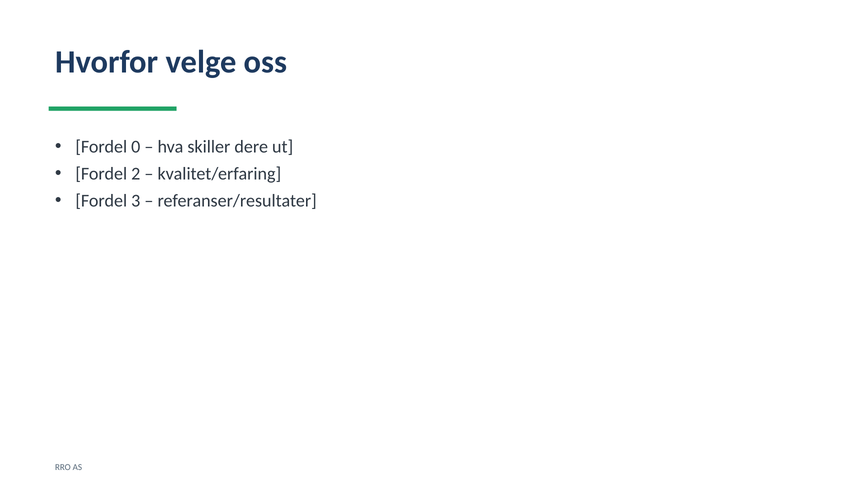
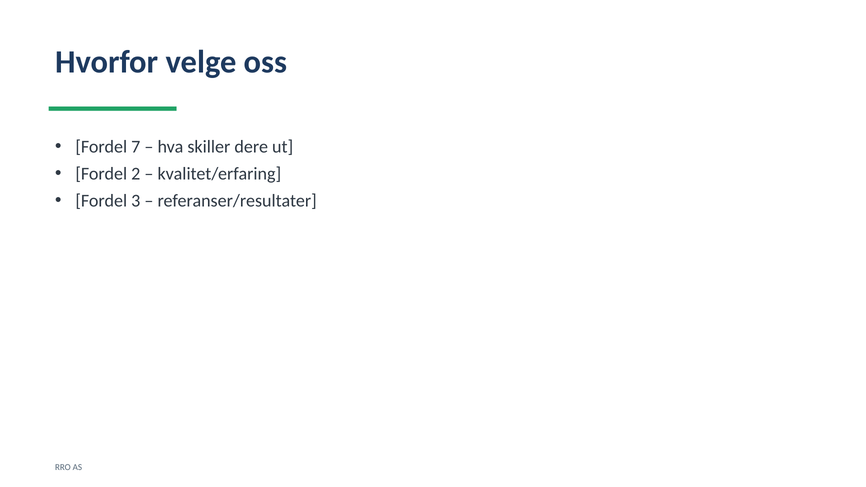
0: 0 -> 7
